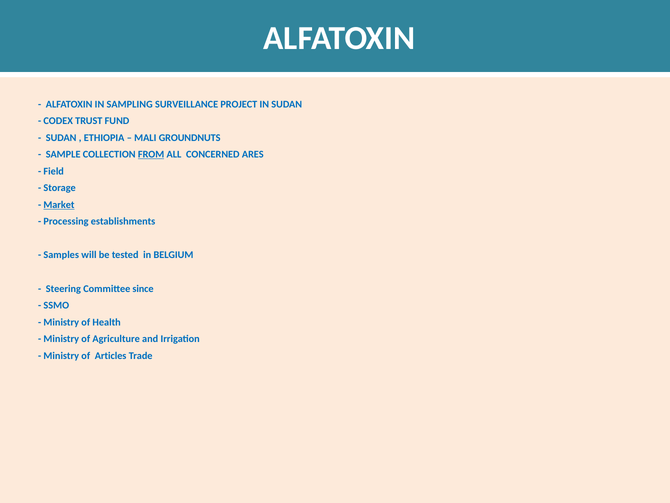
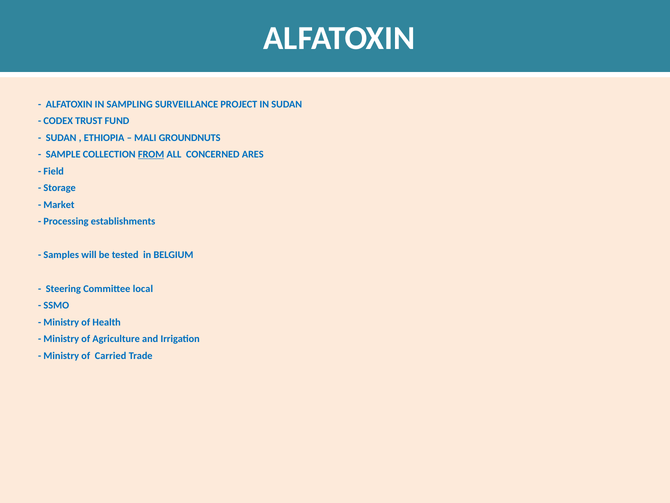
Market underline: present -> none
since: since -> local
Articles: Articles -> Carried
